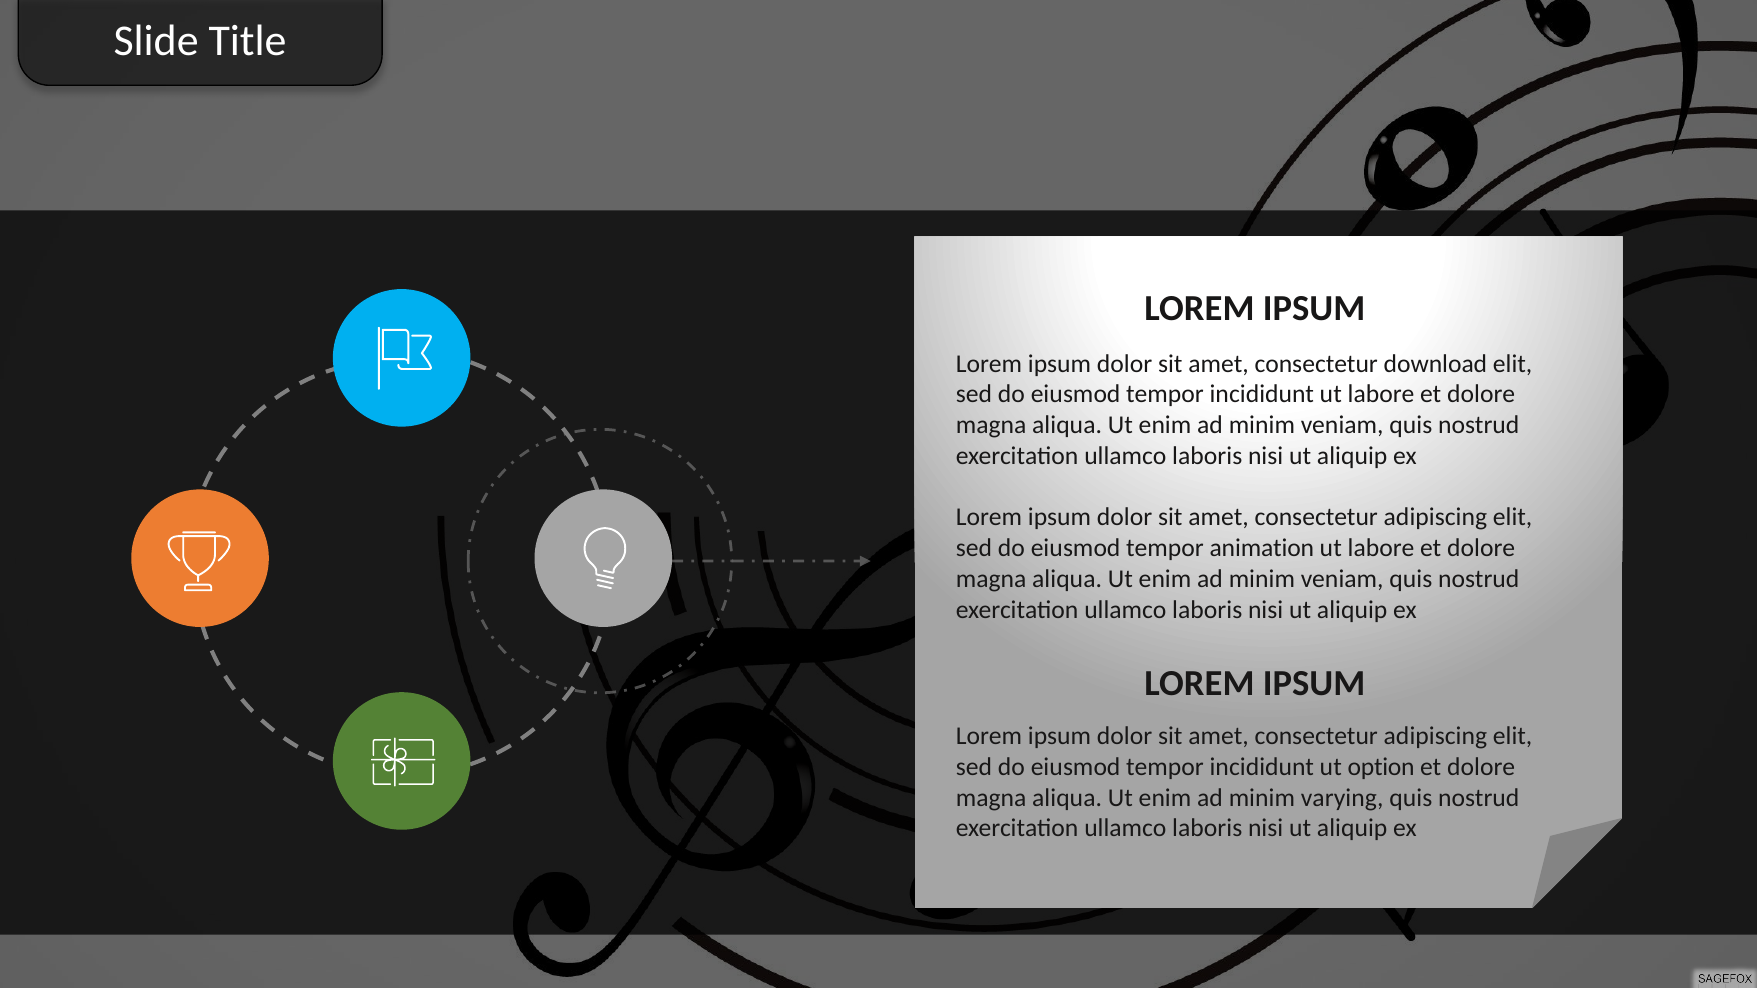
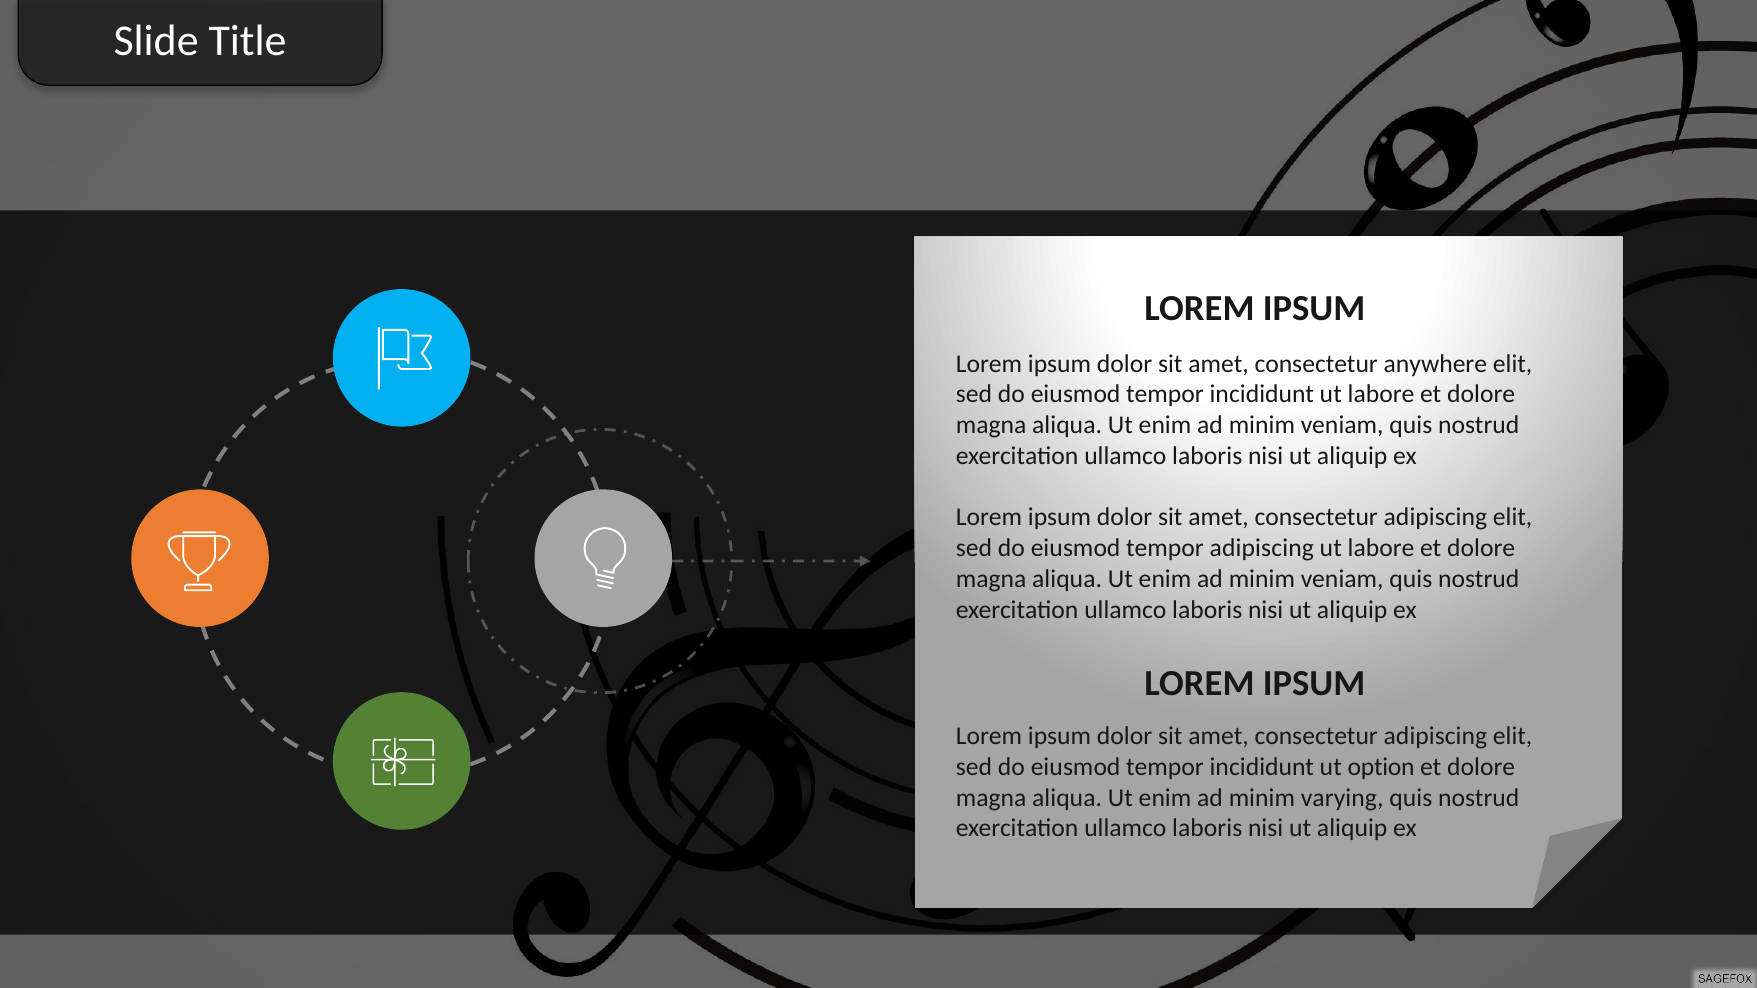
download: download -> anywhere
tempor animation: animation -> adipiscing
